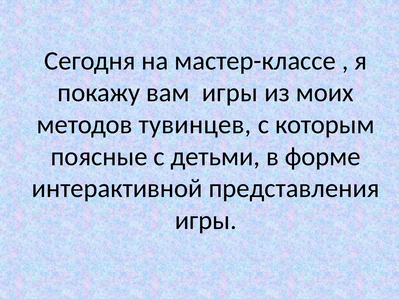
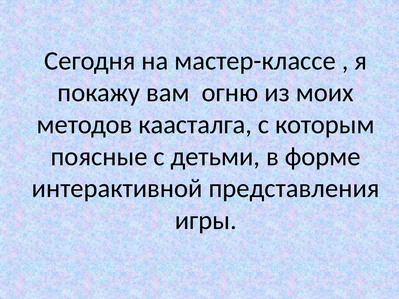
вам игры: игры -> огню
тувинцев: тувинцев -> каасталга
